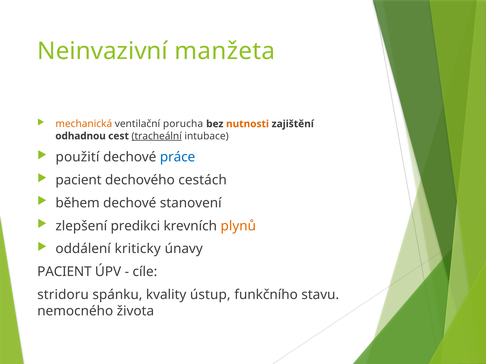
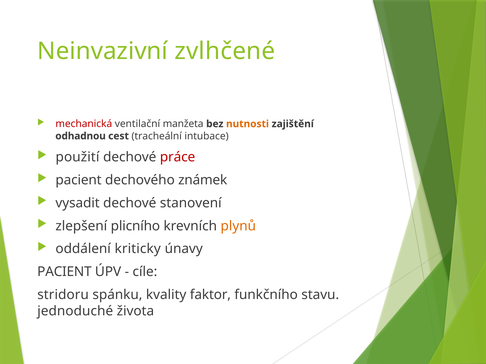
manžeta: manžeta -> zvlhčené
mechanická colour: orange -> red
porucha: porucha -> manžeta
tracheální underline: present -> none
práce colour: blue -> red
cestách: cestách -> známek
během: během -> vysadit
predikci: predikci -> plicního
ústup: ústup -> faktor
nemocného: nemocného -> jednoduché
